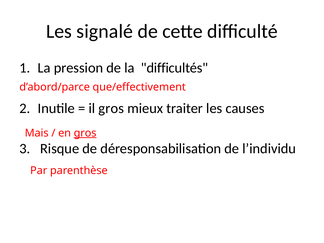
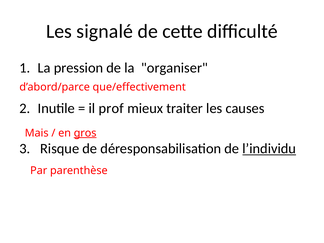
difficultés: difficultés -> organiser
il gros: gros -> prof
l’individu underline: none -> present
